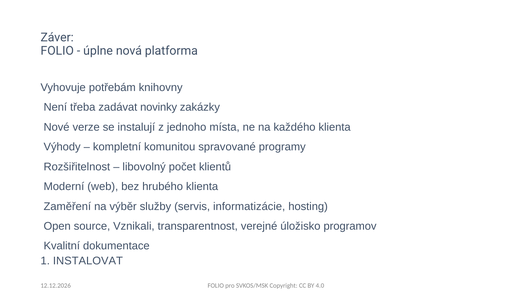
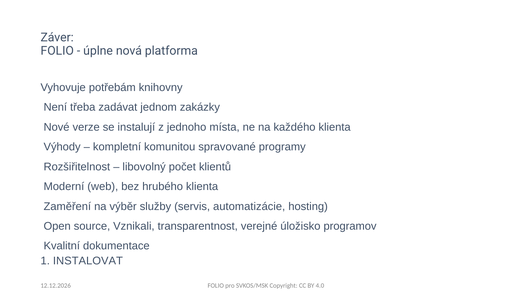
novinky: novinky -> jednom
informatizácie: informatizácie -> automatizácie
